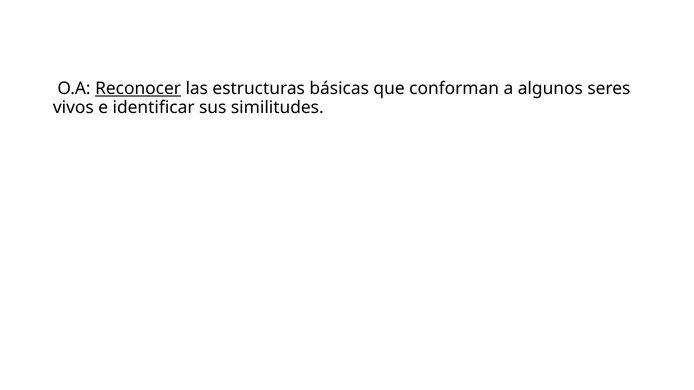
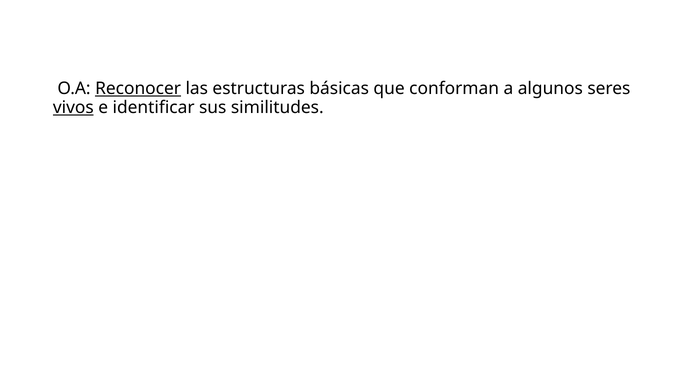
vivos underline: none -> present
